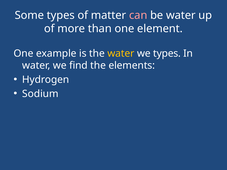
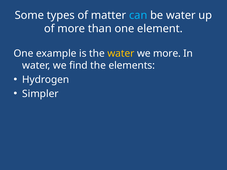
can colour: pink -> light blue
we types: types -> more
Sodium: Sodium -> Simpler
